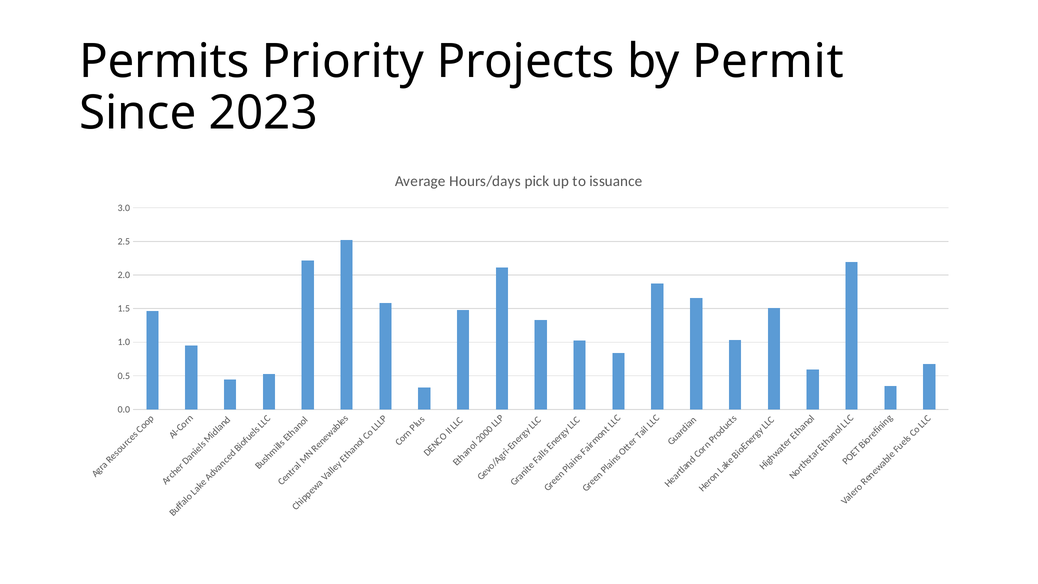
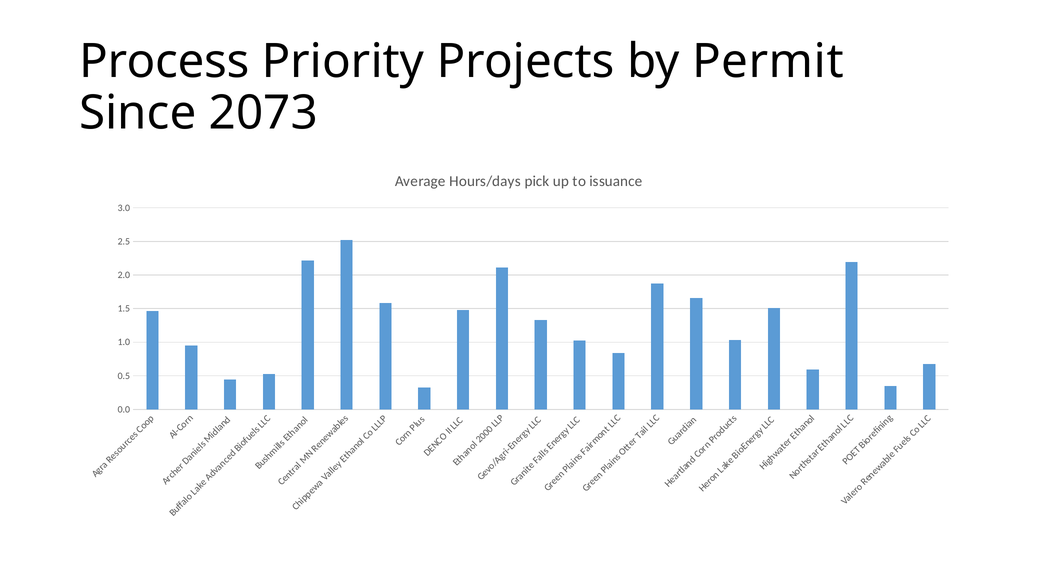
Permits: Permits -> Process
2023: 2023 -> 2073
